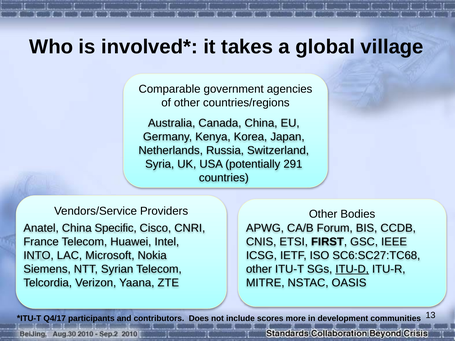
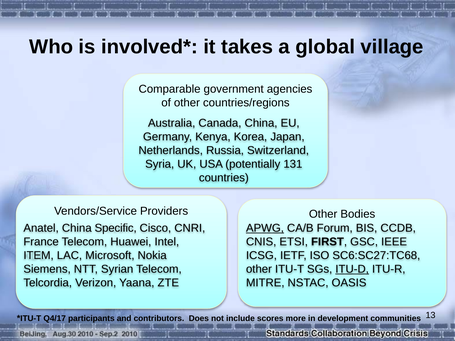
291: 291 -> 131
APWG underline: none -> present
INTO: INTO -> ITEM
